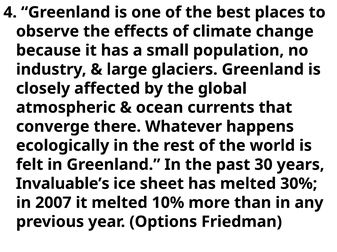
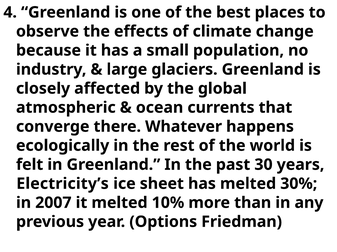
Invaluable’s: Invaluable’s -> Electricity’s
